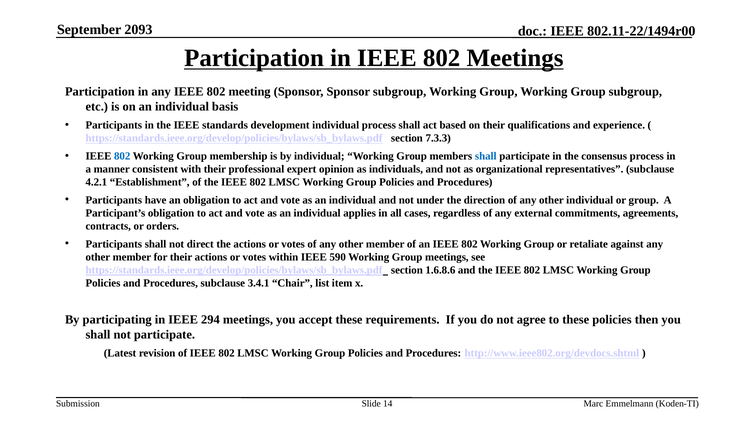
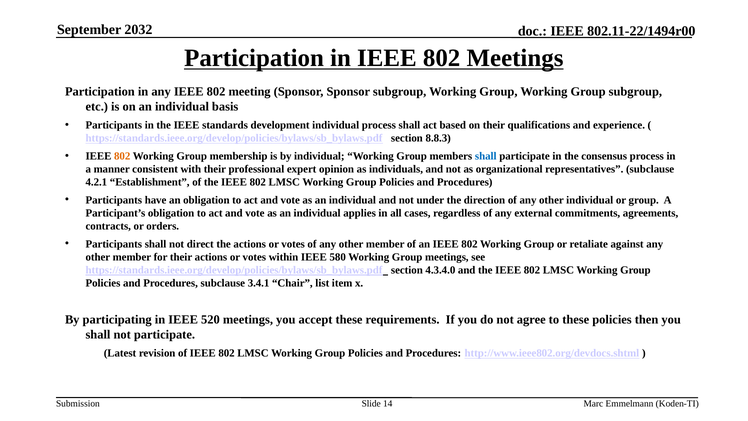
2093: 2093 -> 2032
7.3.3: 7.3.3 -> 8.8.3
802 at (122, 156) colour: blue -> orange
590: 590 -> 580
1.6.8.6: 1.6.8.6 -> 4.3.4.0
294: 294 -> 520
